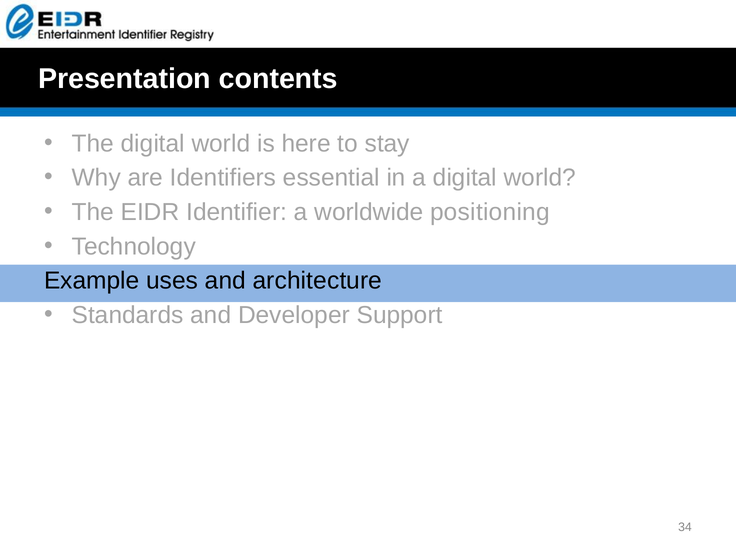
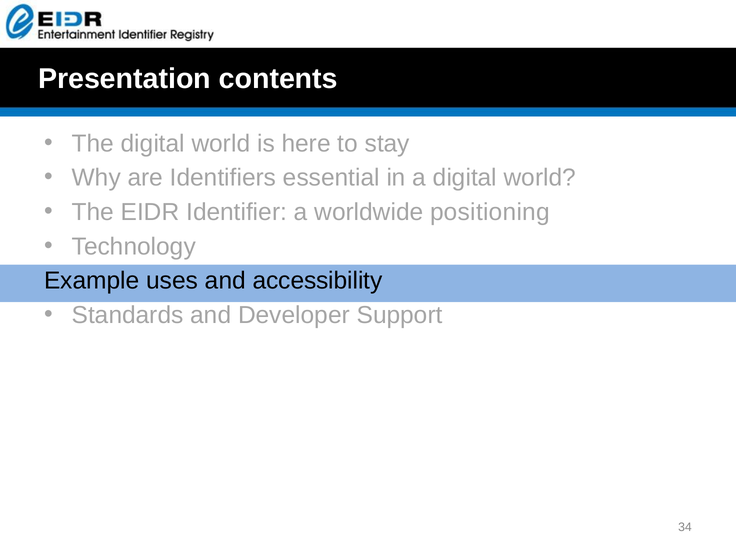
architecture: architecture -> accessibility
